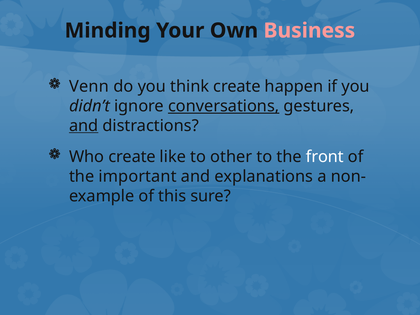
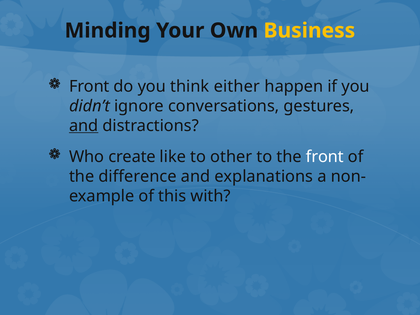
Business colour: pink -> yellow
Venn at (89, 87): Venn -> Front
think create: create -> either
conversations underline: present -> none
important: important -> difference
sure: sure -> with
